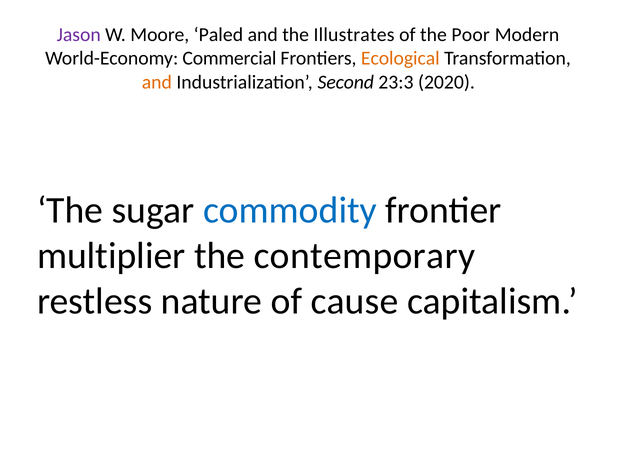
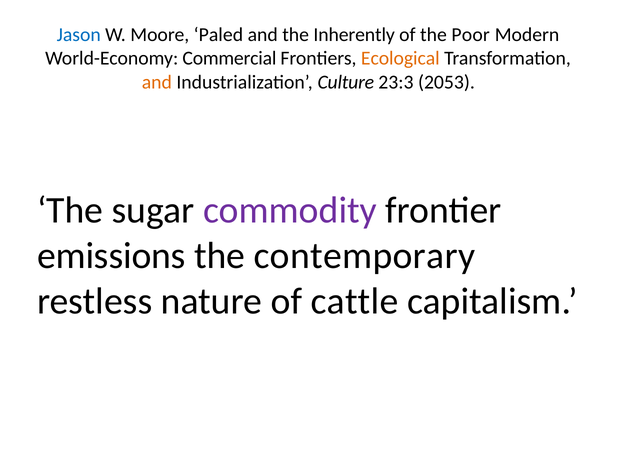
Jason colour: purple -> blue
Illustrates: Illustrates -> Inherently
Second: Second -> Culture
2020: 2020 -> 2053
commodity colour: blue -> purple
multiplier: multiplier -> emissions
cause: cause -> cattle
